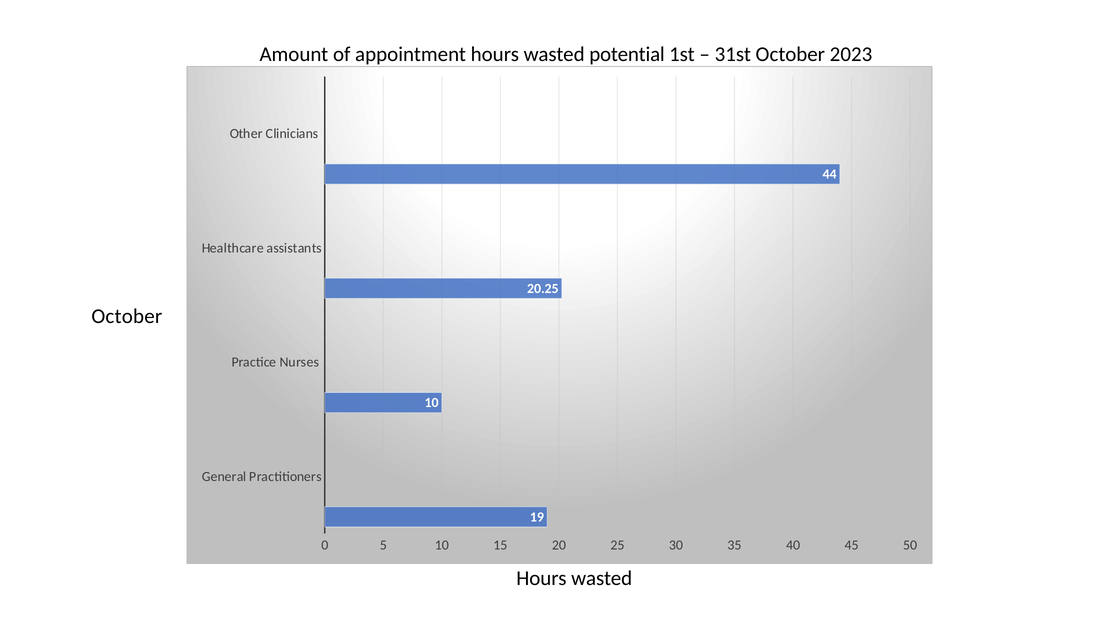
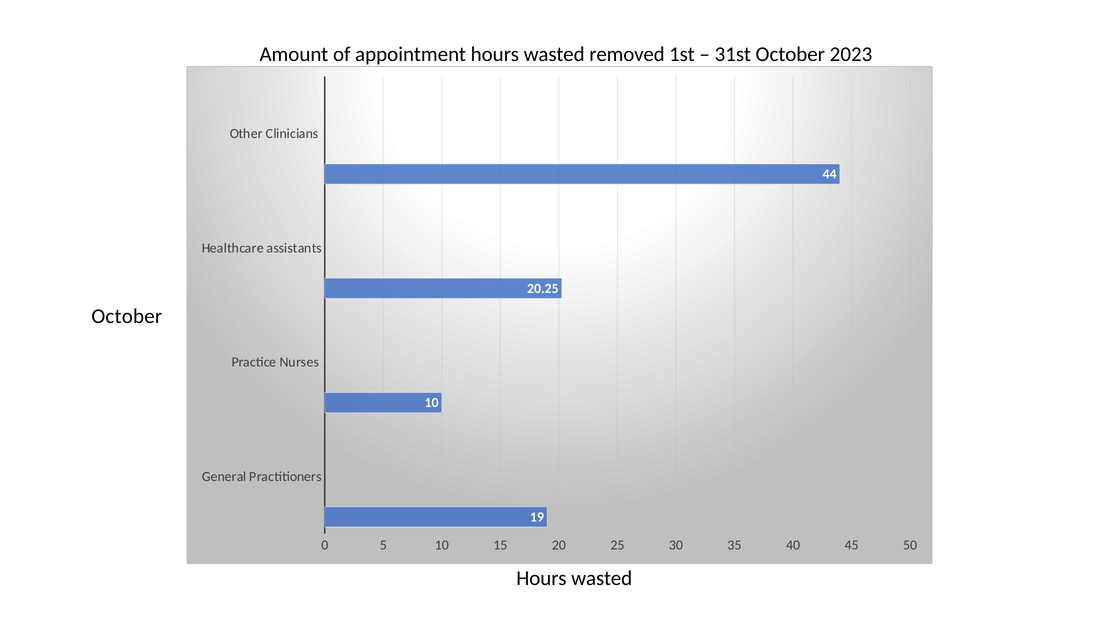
potential: potential -> removed
